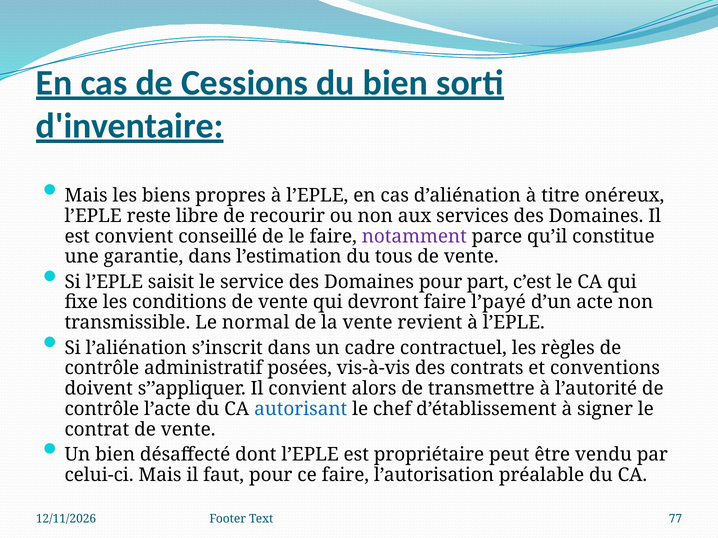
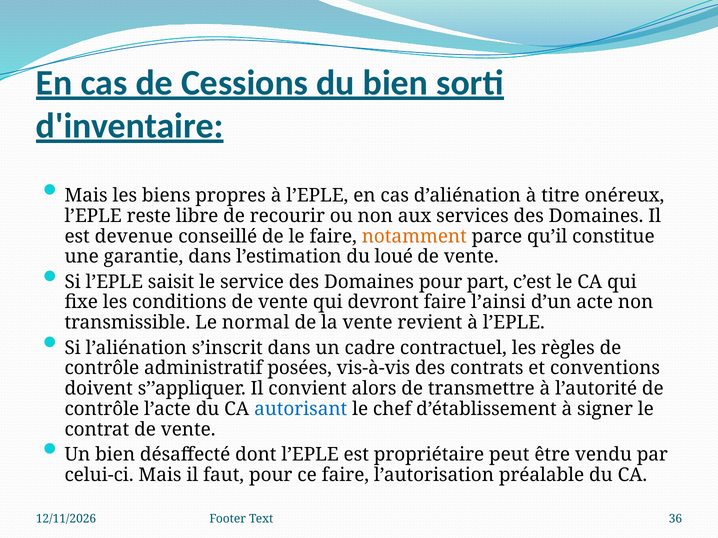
est convient: convient -> devenue
notamment colour: purple -> orange
tous: tous -> loué
l’payé: l’payé -> l’ainsi
77: 77 -> 36
